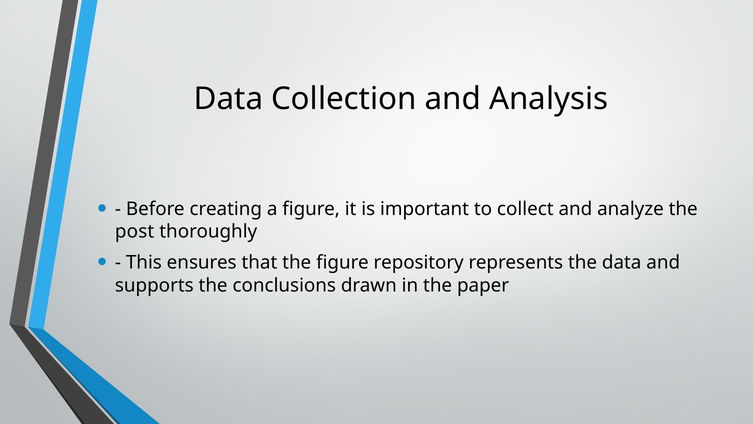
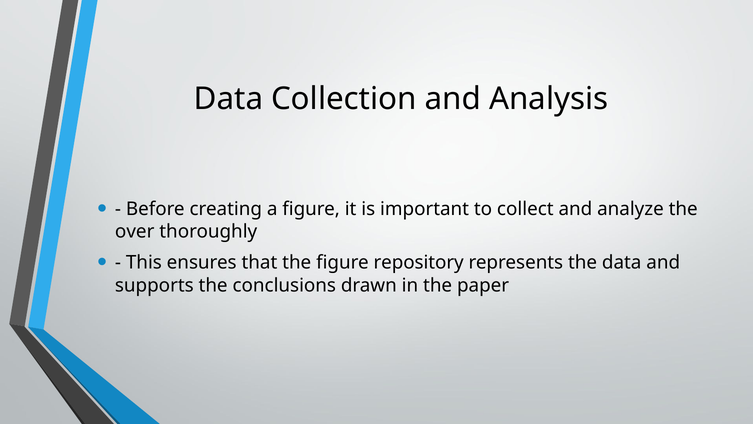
post: post -> over
